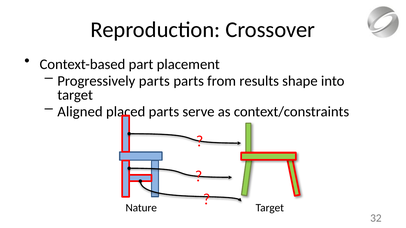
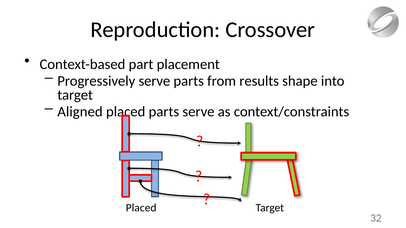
Progressively parts: parts -> serve
Nature at (141, 208): Nature -> Placed
